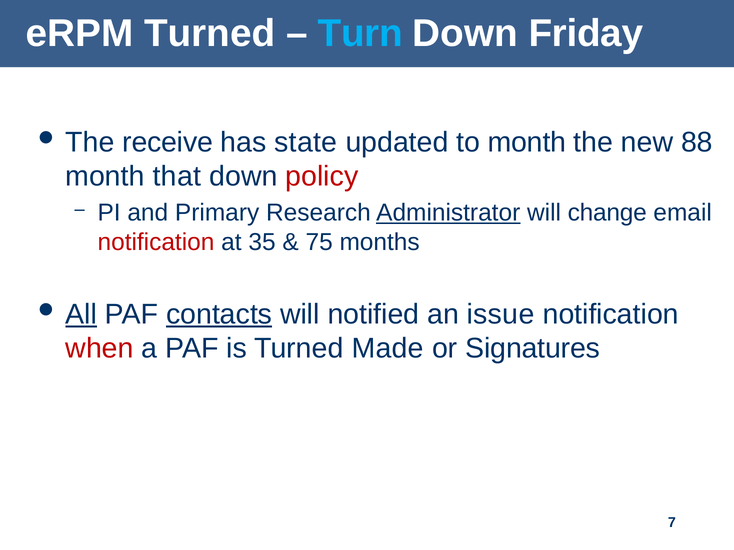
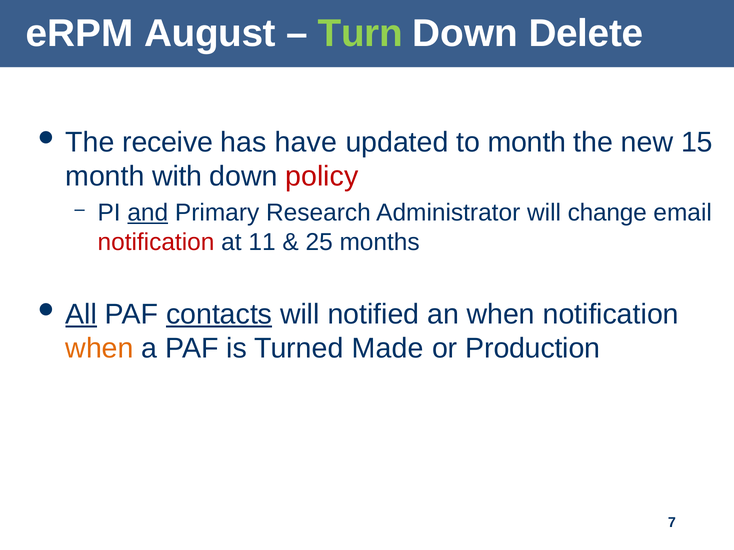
eRPM Turned: Turned -> August
Turn colour: light blue -> light green
Friday: Friday -> Delete
state: state -> have
88: 88 -> 15
that: that -> with
and underline: none -> present
Administrator underline: present -> none
35: 35 -> 11
75: 75 -> 25
an issue: issue -> when
when at (100, 349) colour: red -> orange
Signatures: Signatures -> Production
